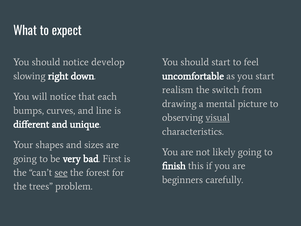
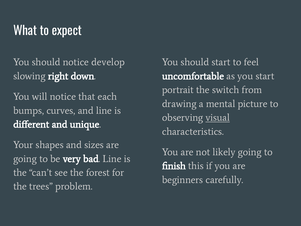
realism: realism -> portrait
bad First: First -> Line
see underline: present -> none
